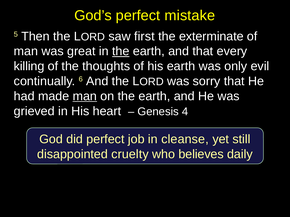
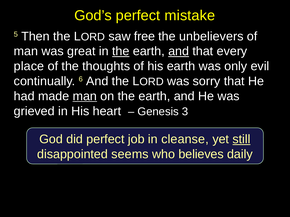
first: first -> free
exterminate: exterminate -> unbelievers
and at (179, 51) underline: none -> present
killing: killing -> place
4: 4 -> 3
still underline: none -> present
cruelty: cruelty -> seems
